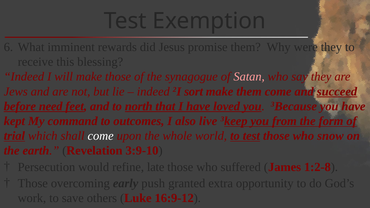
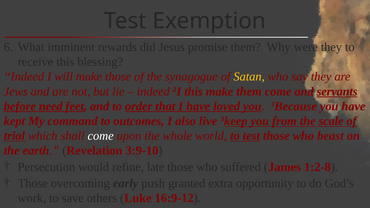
Satan colour: pink -> yellow
2I sort: sort -> this
succeed: succeed -> servants
north: north -> order
form: form -> scale
snow: snow -> beast
